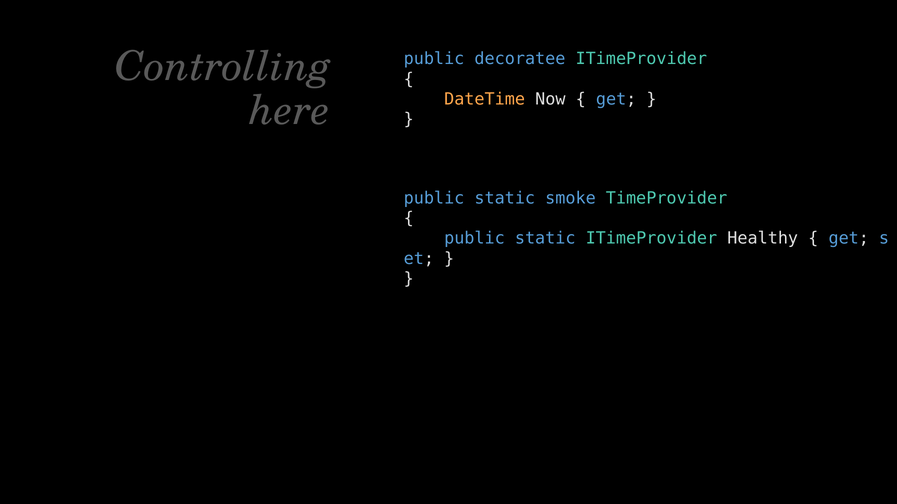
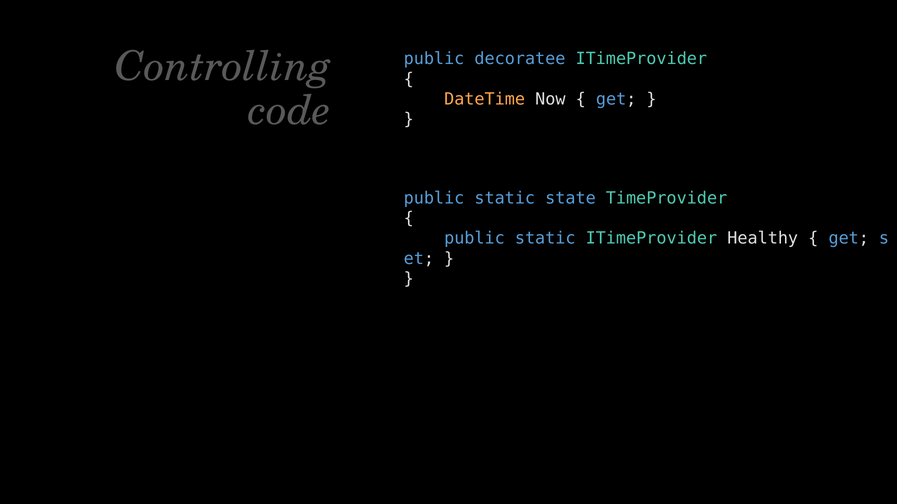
here: here -> code
smoke: smoke -> state
